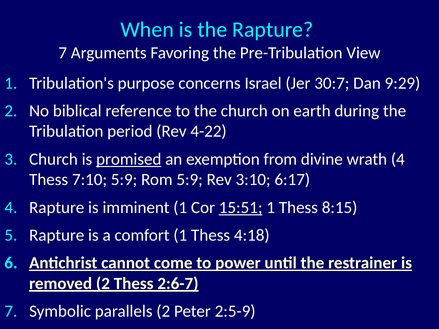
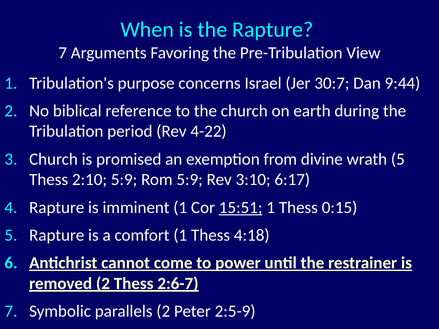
9:29: 9:29 -> 9:44
promised underline: present -> none
wrath 4: 4 -> 5
7:10: 7:10 -> 2:10
8:15: 8:15 -> 0:15
